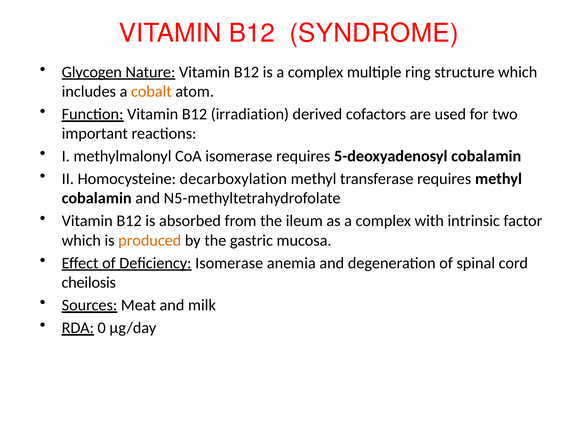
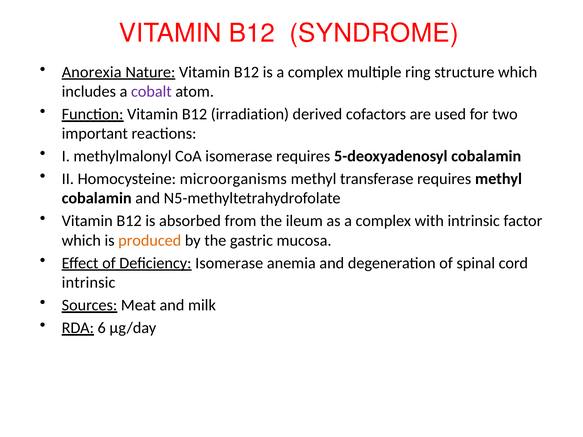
Glycogen: Glycogen -> Anorexia
cobalt colour: orange -> purple
decarboxylation: decarboxylation -> microorganisms
cheilosis at (89, 283): cheilosis -> intrinsic
0: 0 -> 6
